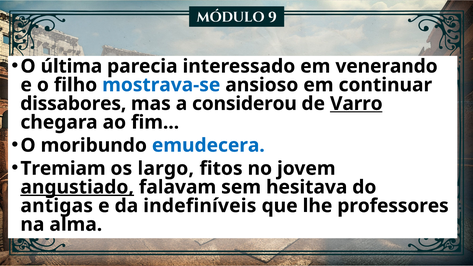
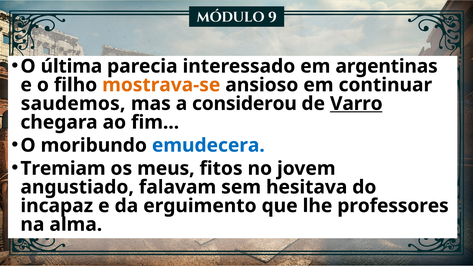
venerando: venerando -> argentinas
mostrava-se colour: blue -> orange
dissabores: dissabores -> saudemos
largo: largo -> meus
angustiado underline: present -> none
antigas: antigas -> incapaz
indefiníveis: indefiníveis -> erguimento
